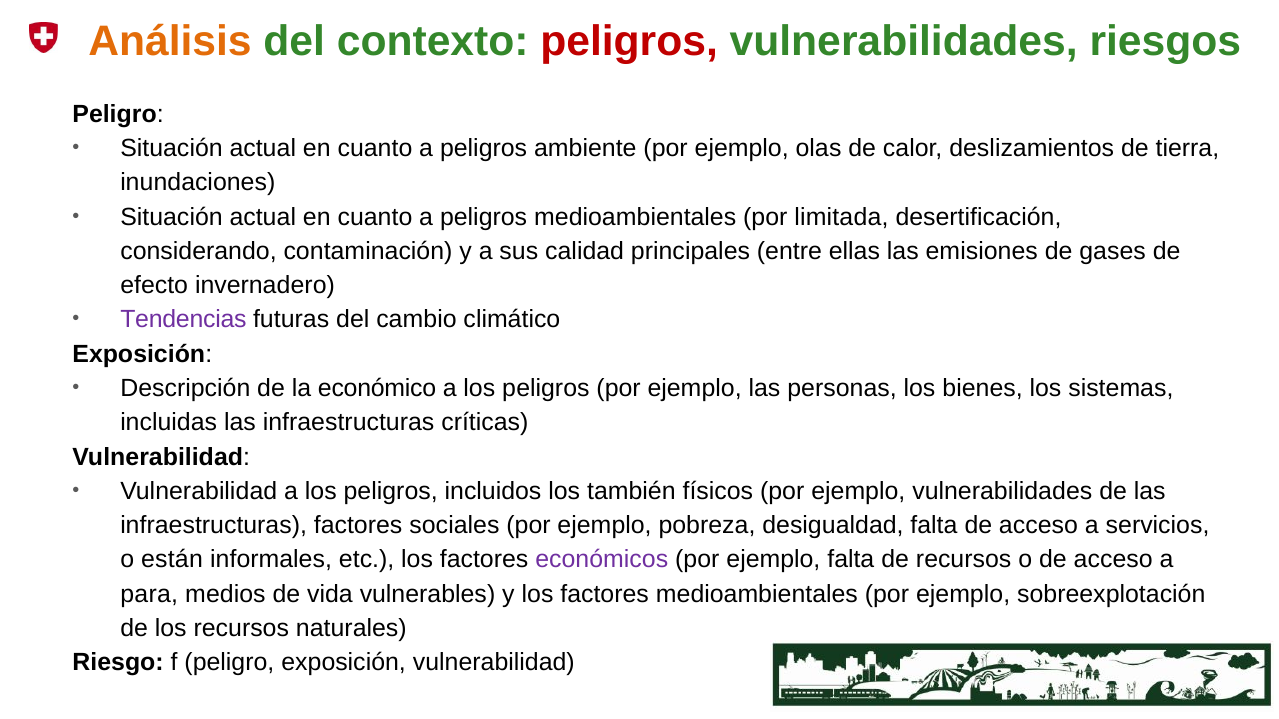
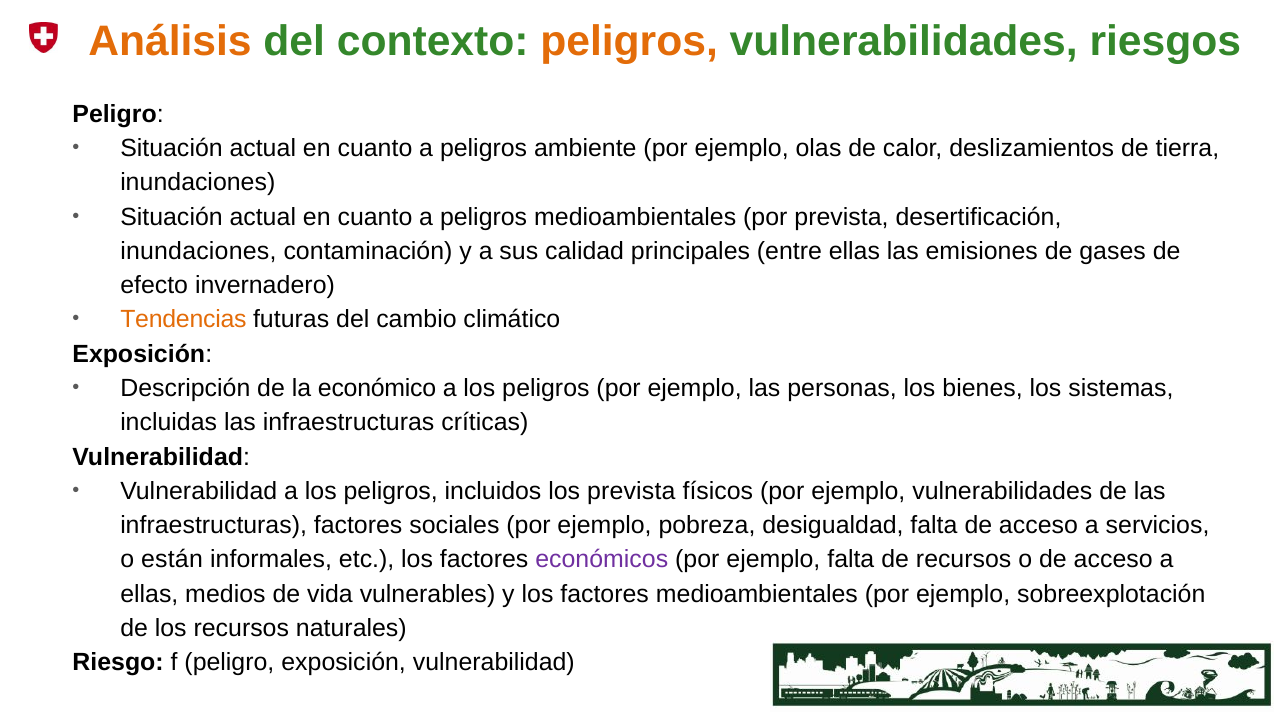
peligros at (629, 41) colour: red -> orange
por limitada: limitada -> prevista
considerando at (198, 251): considerando -> inundaciones
Tendencias colour: purple -> orange
los también: también -> prevista
para at (149, 594): para -> ellas
